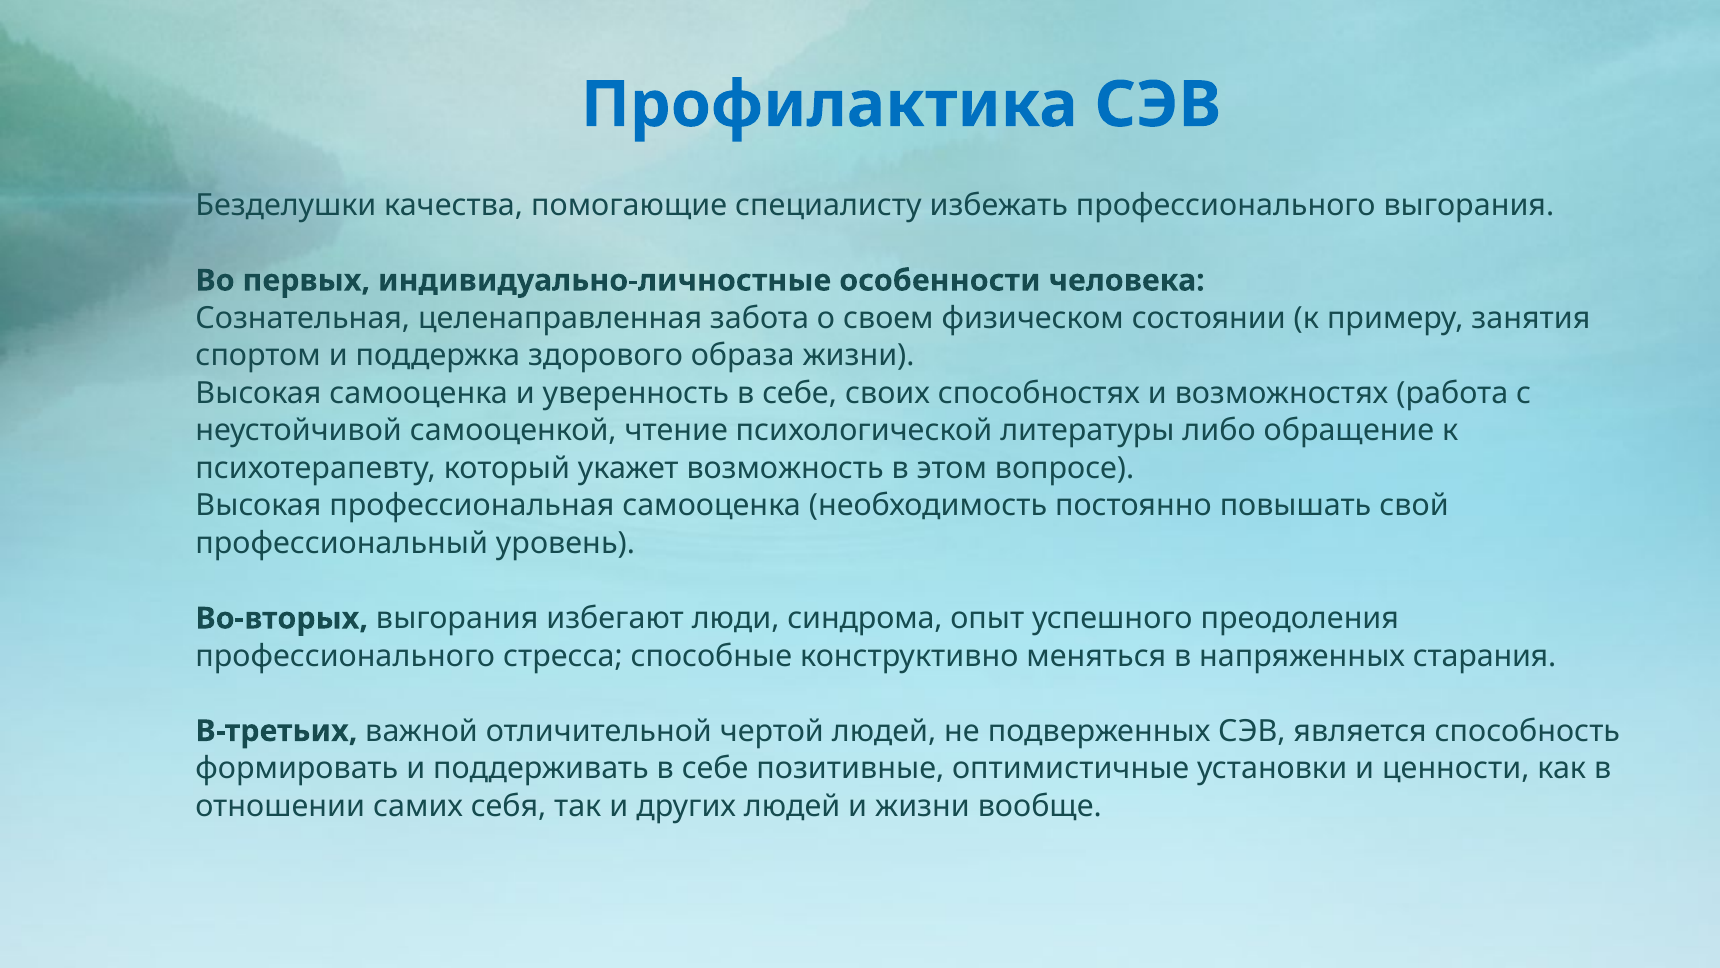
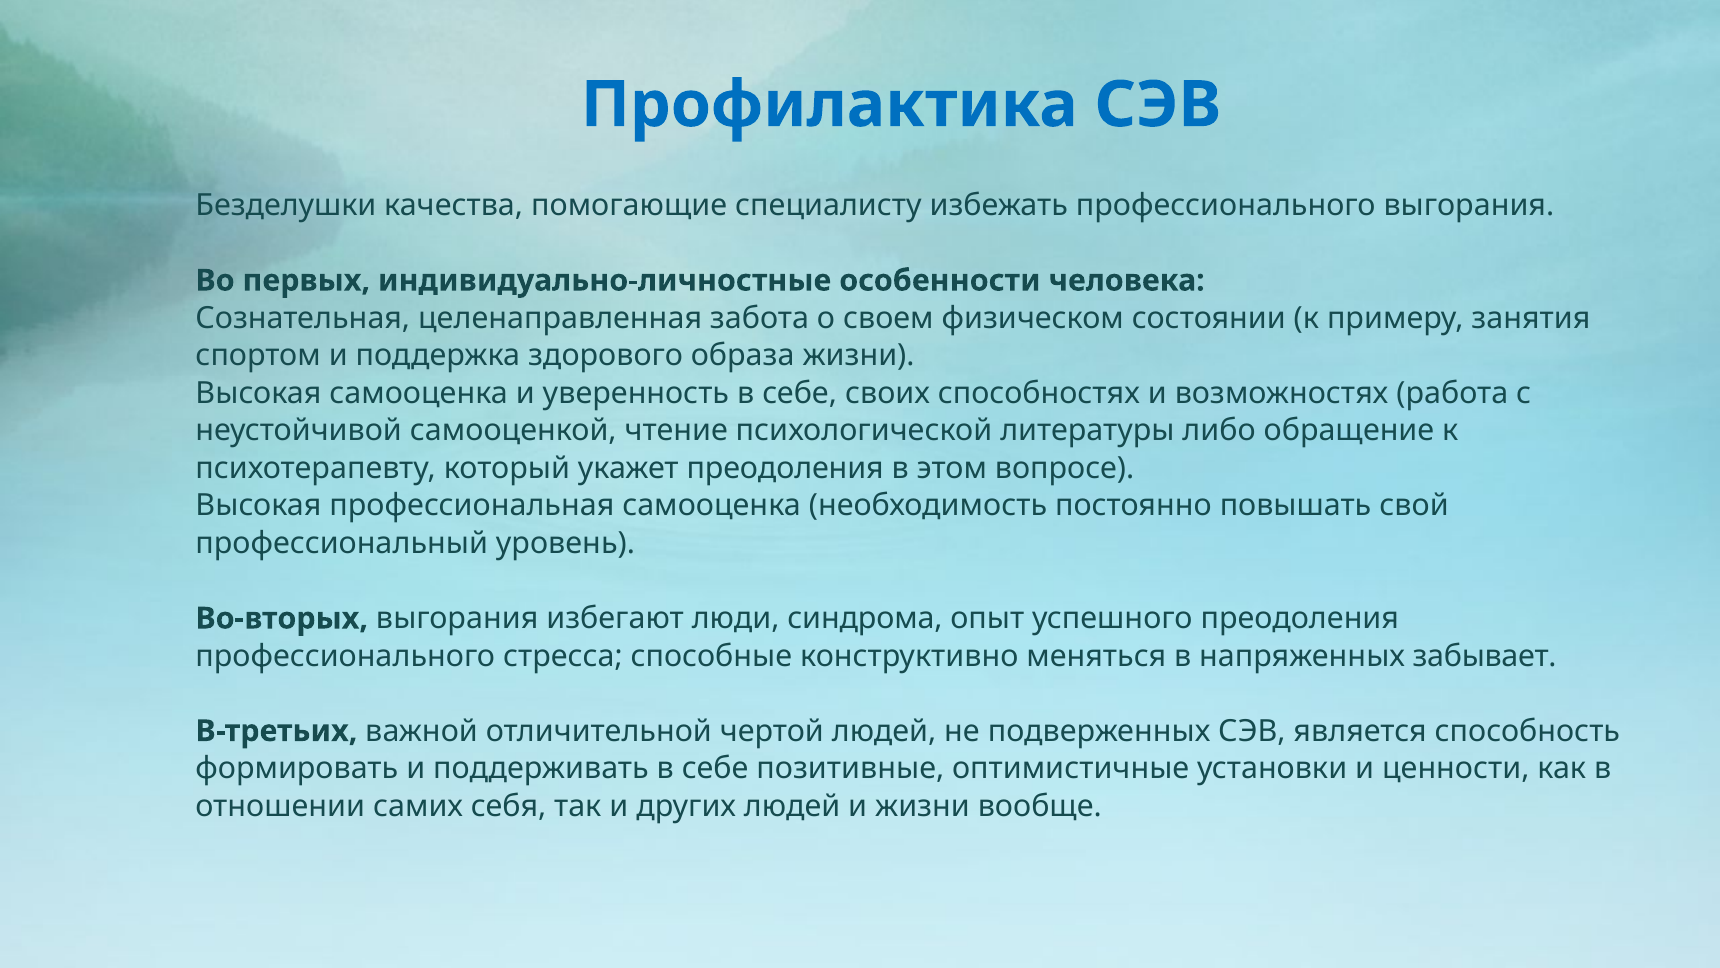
укажет возможность: возможность -> преодоления
старания: старания -> забывает
